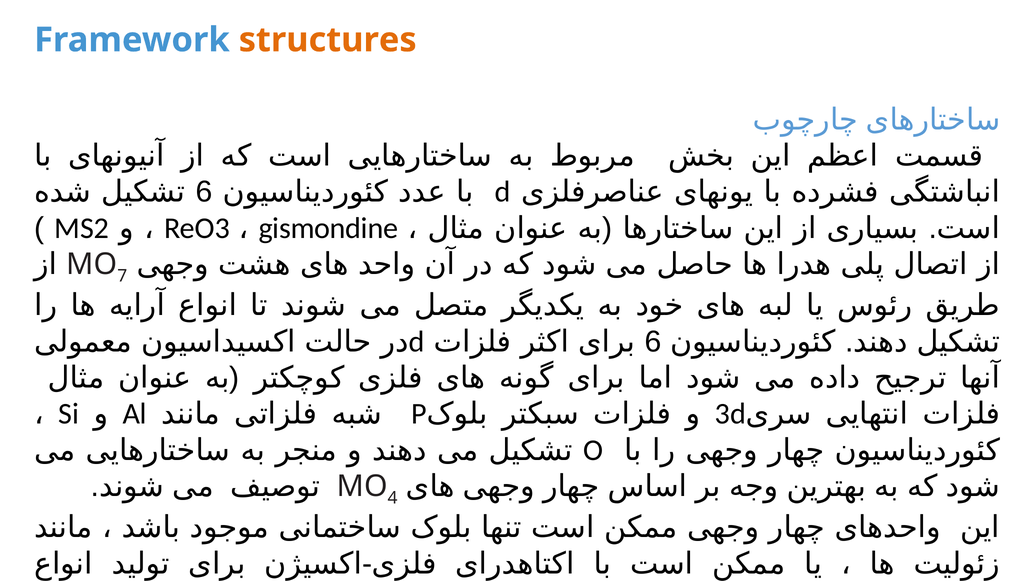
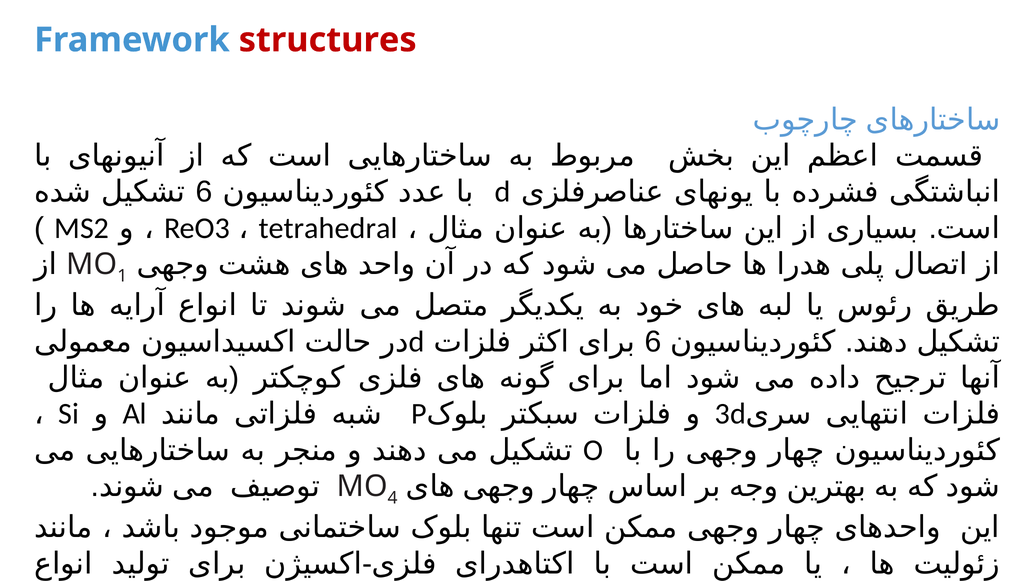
structures colour: orange -> red
gismondine: gismondine -> tetrahedral
7: 7 -> 1
